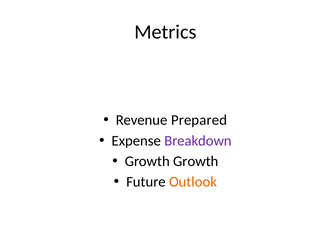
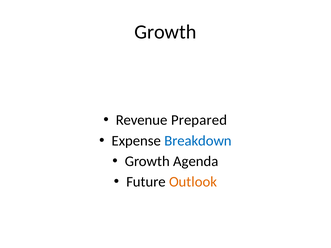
Metrics at (165, 32): Metrics -> Growth
Breakdown colour: purple -> blue
Growth Growth: Growth -> Agenda
